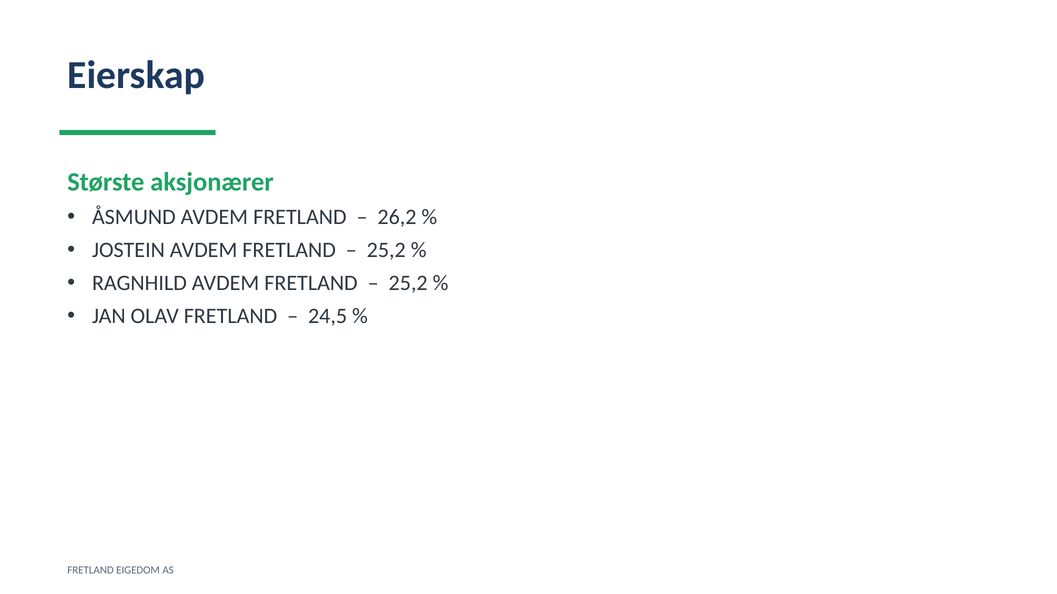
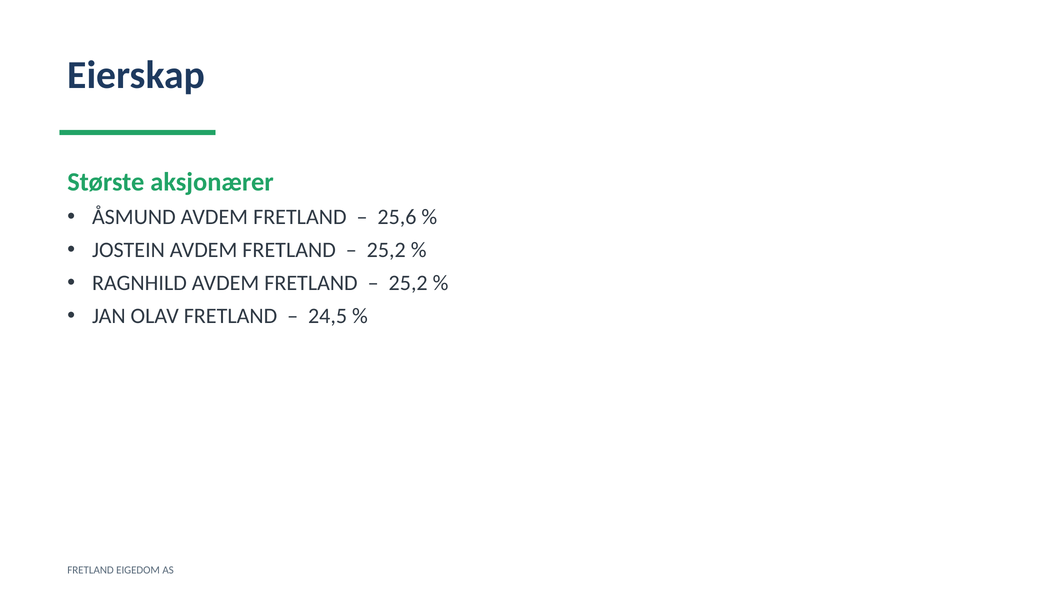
26,2: 26,2 -> 25,6
